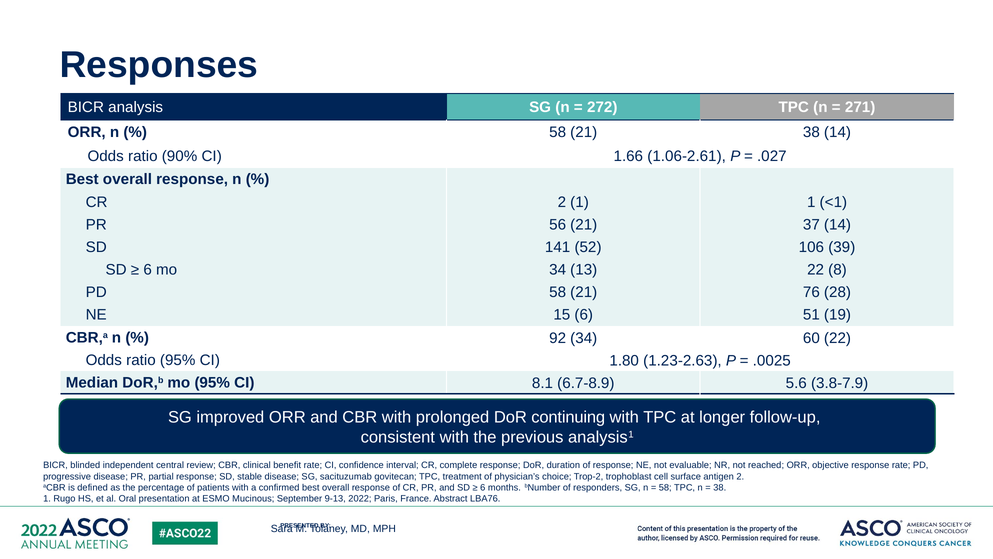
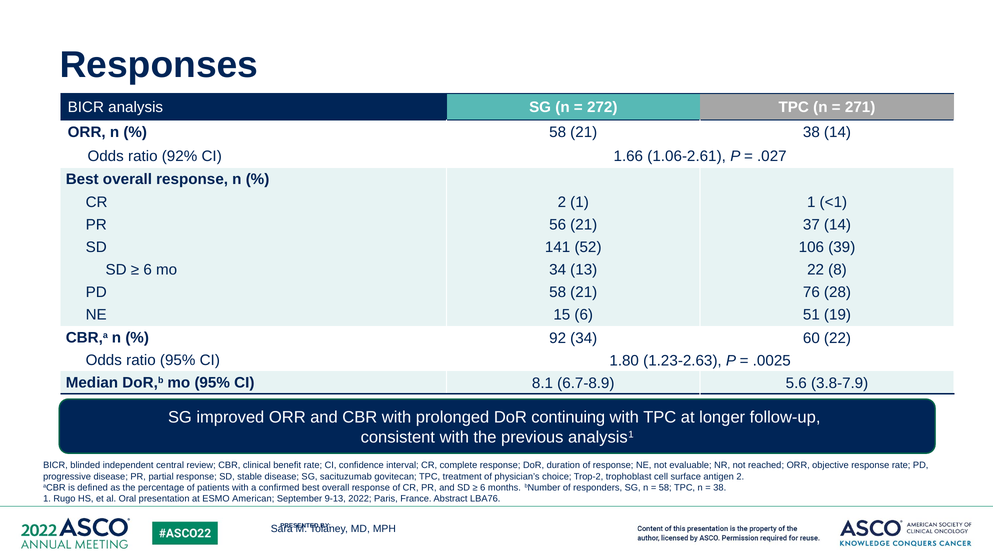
90%: 90% -> 92%
Mucinous: Mucinous -> American
